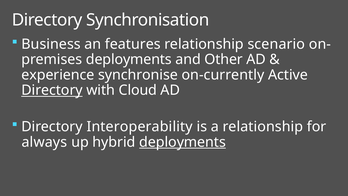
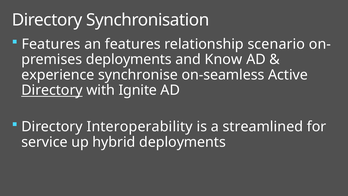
Business at (51, 44): Business -> Features
Other: Other -> Know
on-currently: on-currently -> on-seamless
Cloud: Cloud -> Ignite
a relationship: relationship -> streamlined
always: always -> service
deployments at (183, 142) underline: present -> none
